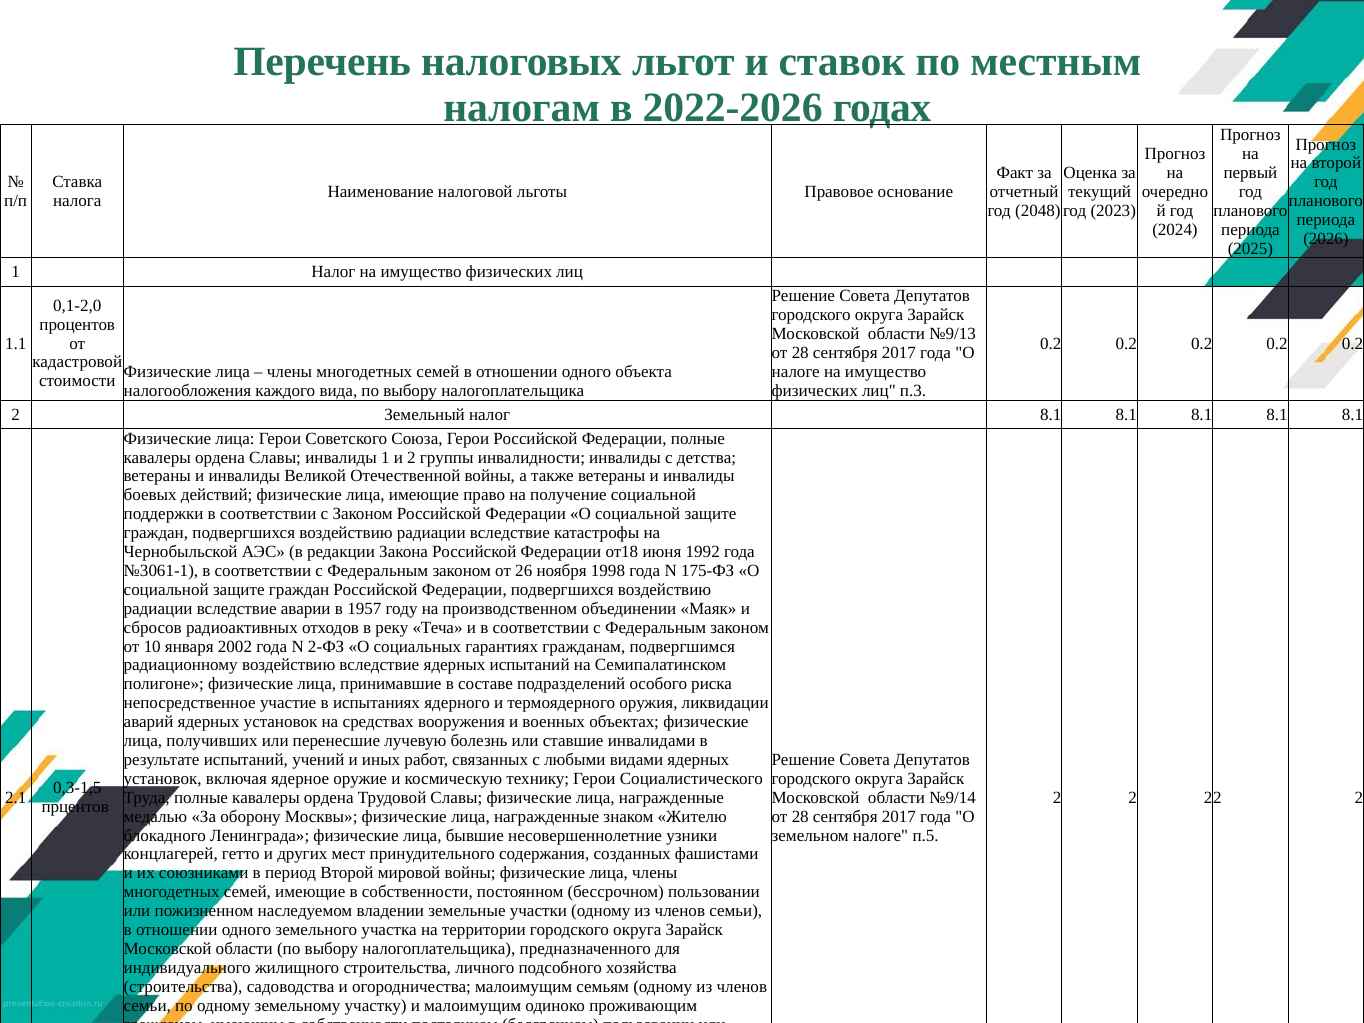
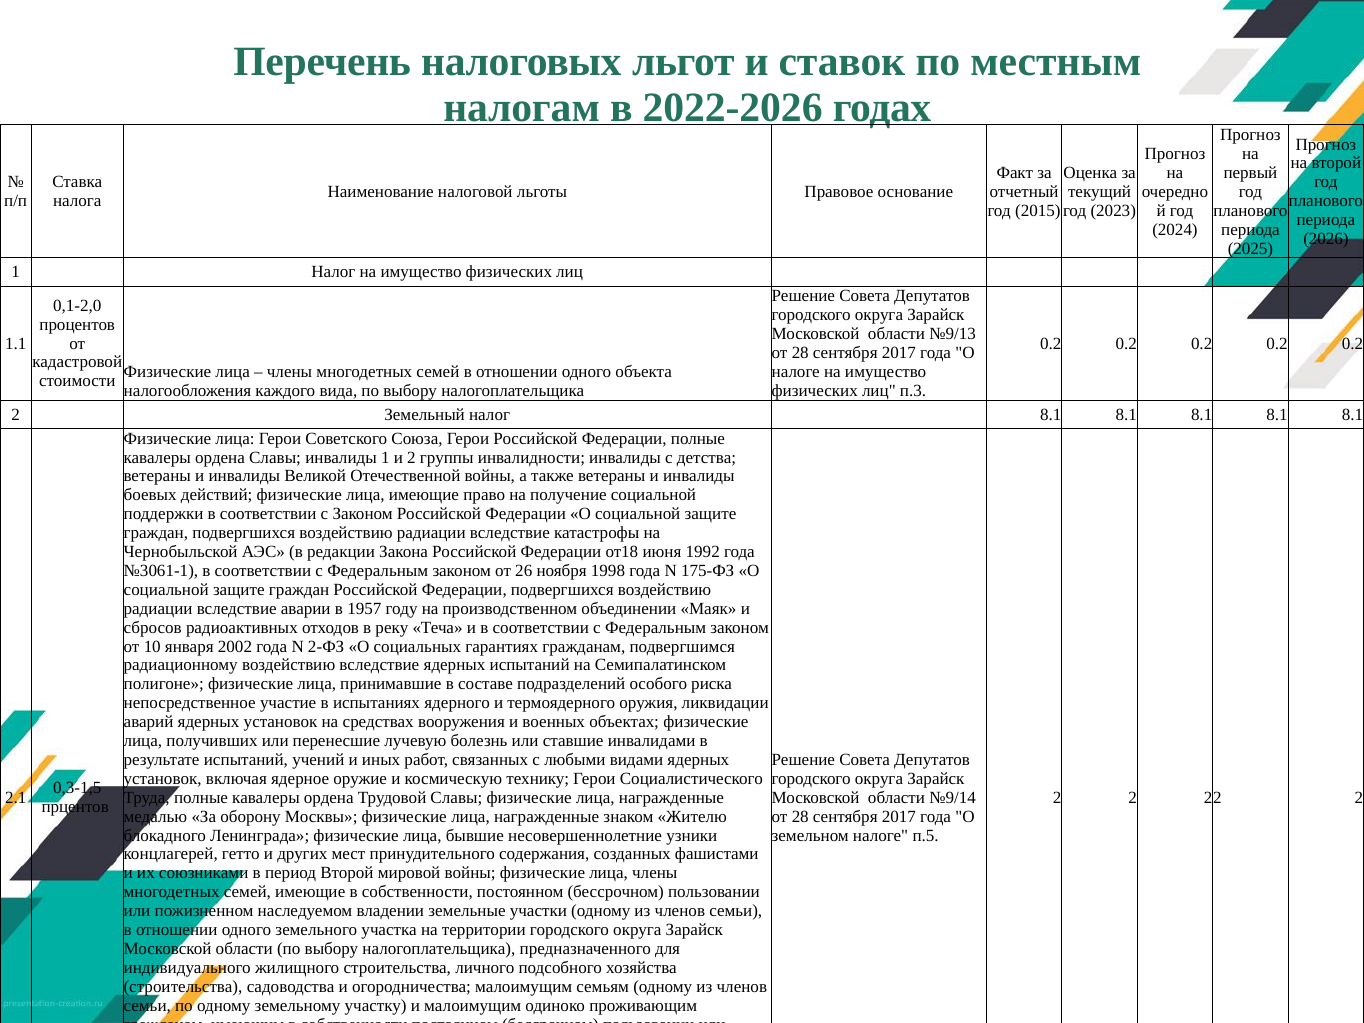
2048: 2048 -> 2015
